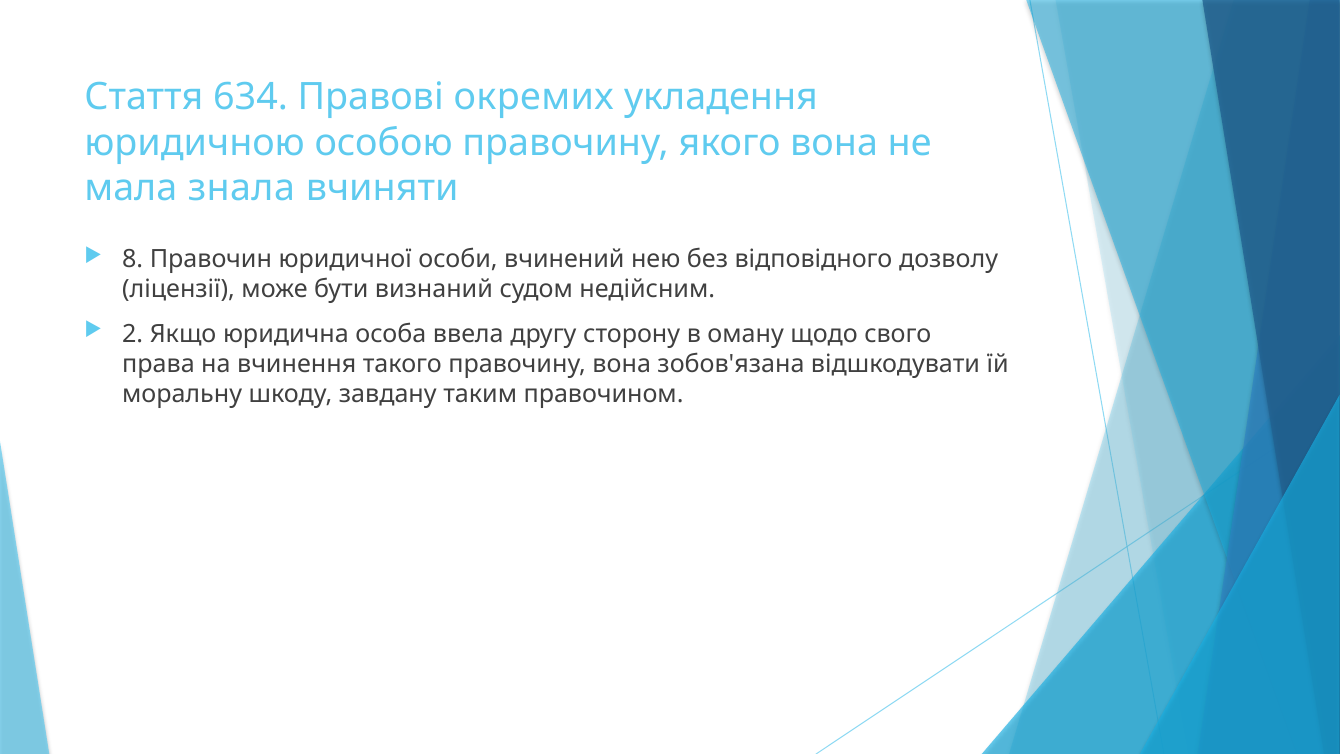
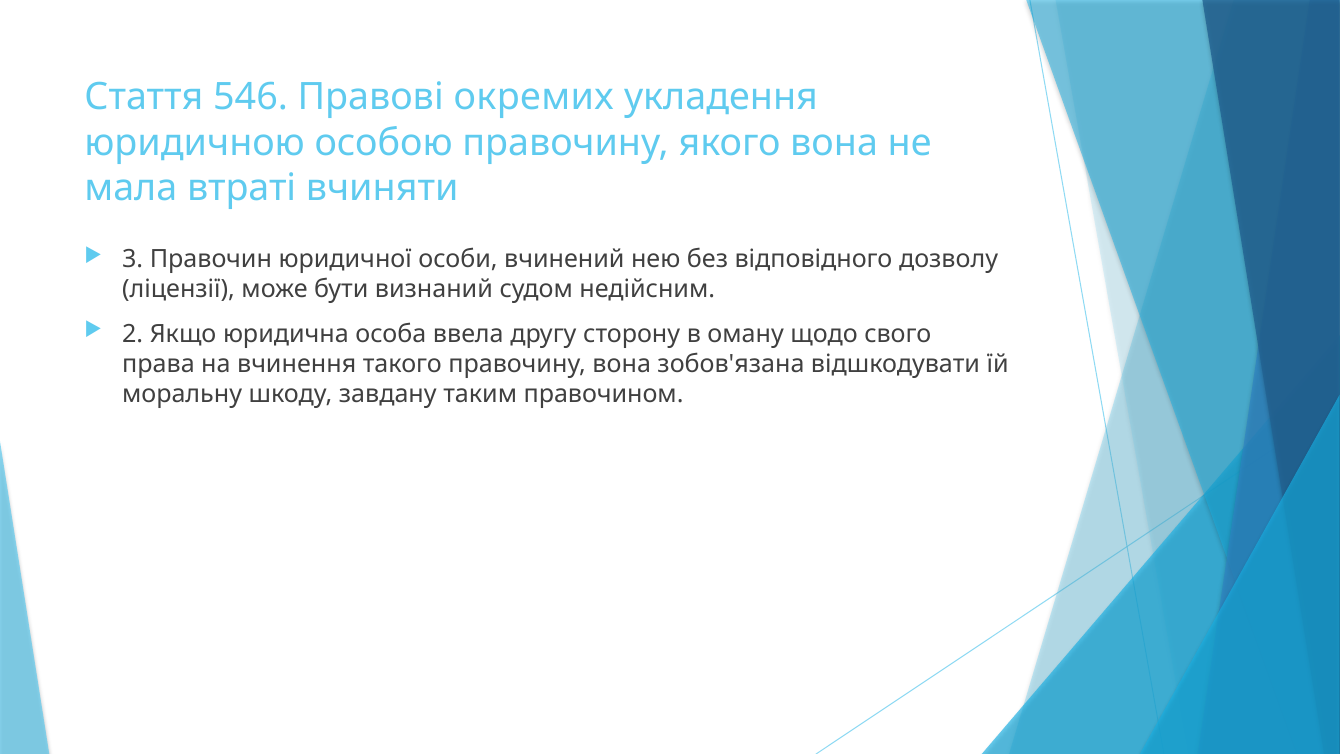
634: 634 -> 546
знала: знала -> втраті
8: 8 -> 3
